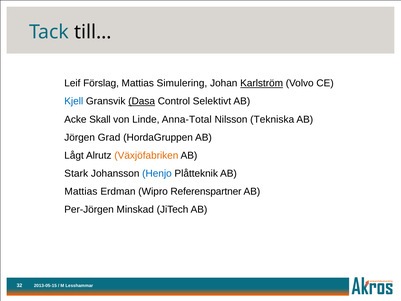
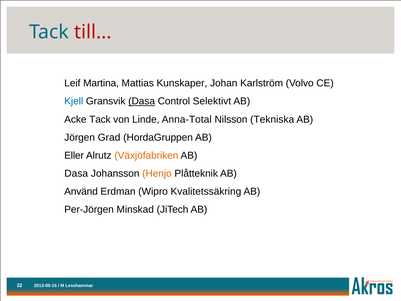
till… colour: black -> red
Förslag: Förslag -> Martina
Simulering: Simulering -> Kunskaper
Karlström underline: present -> none
Acke Skall: Skall -> Tack
Lågt: Lågt -> Eller
Stark at (76, 173): Stark -> Dasa
Henjo colour: blue -> orange
Mattias at (81, 191): Mattias -> Använd
Referenspartner: Referenspartner -> Kvalitetssäkring
